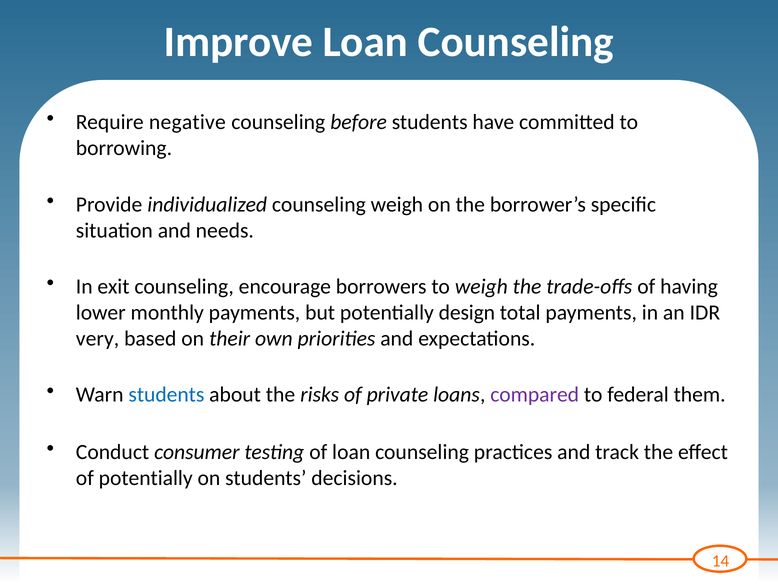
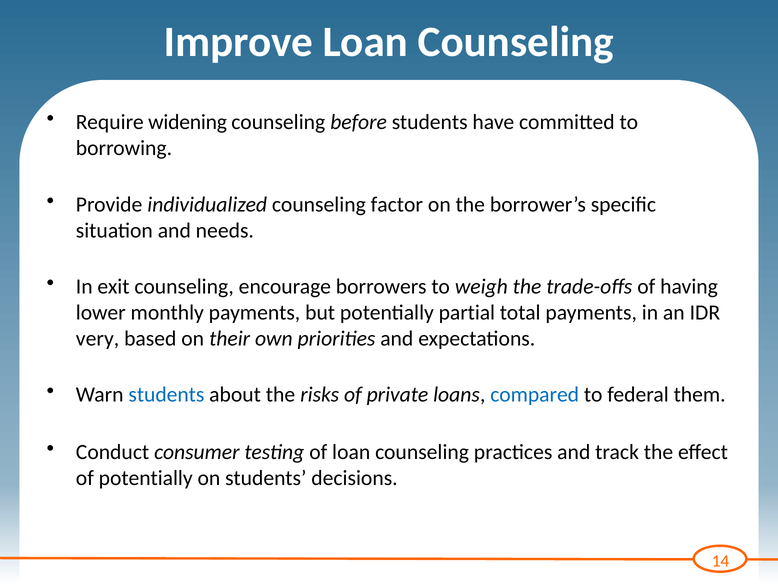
negative: negative -> widening
counseling weigh: weigh -> factor
design: design -> partial
compared colour: purple -> blue
